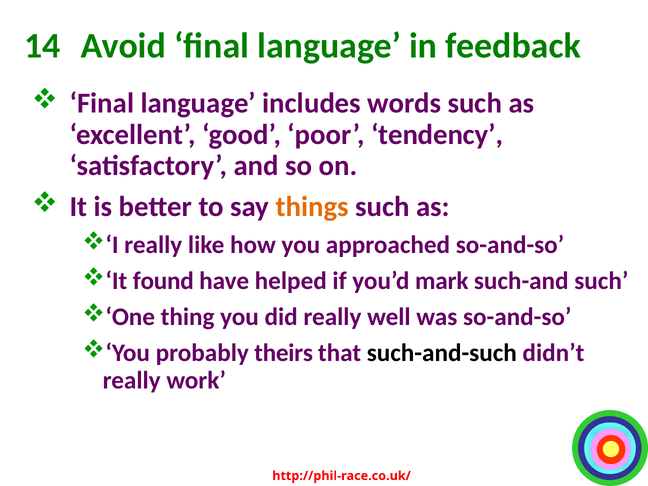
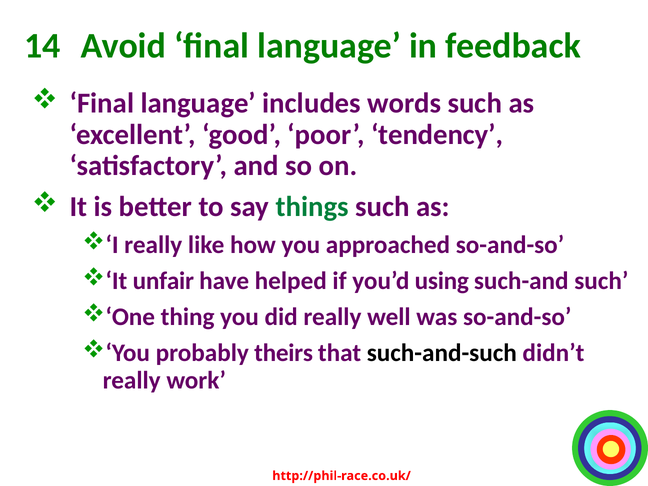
things colour: orange -> green
found: found -> unfair
mark: mark -> using
